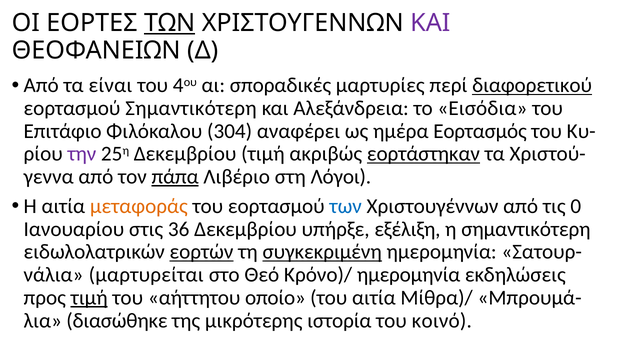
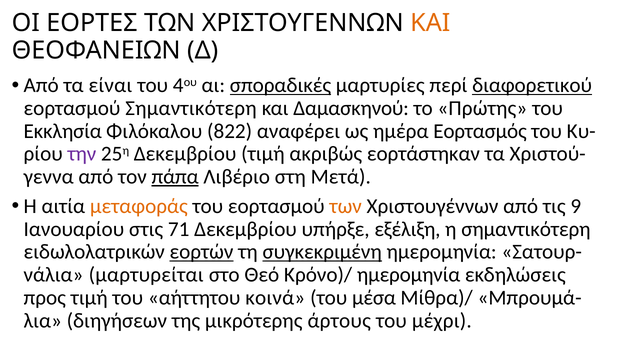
ΤΩΝ at (170, 23) underline: present -> none
ΚΑΙ at (430, 23) colour: purple -> orange
σποραδικές underline: none -> present
Αλεξάνδρεια: Αλεξάνδρεια -> Δαμασκηνού
Εισόδια: Εισόδια -> Πρώτης
Επιτάφιο: Επιτάφιο -> Εκκλησία
304: 304 -> 822
εορτάστηκαν underline: present -> none
Λόγοι: Λόγοι -> Μετά
των at (346, 206) colour: blue -> orange
0: 0 -> 9
36: 36 -> 71
τιμή at (89, 298) underline: present -> none
οποίο: οποίο -> κοινά
του αιτία: αιτία -> μέσα
διασώθηκε: διασώθηκε -> διηγήσεων
ιστορία: ιστορία -> άρτους
κοινό: κοινό -> μέχρι
